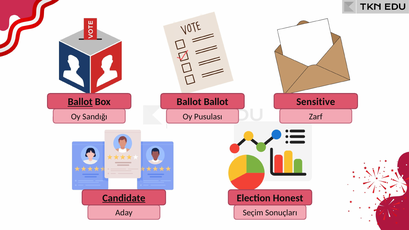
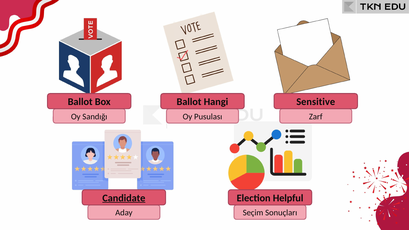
Ballot at (80, 102) underline: present -> none
Ballot Ballot: Ballot -> Hangi
Honest: Honest -> Helpful
